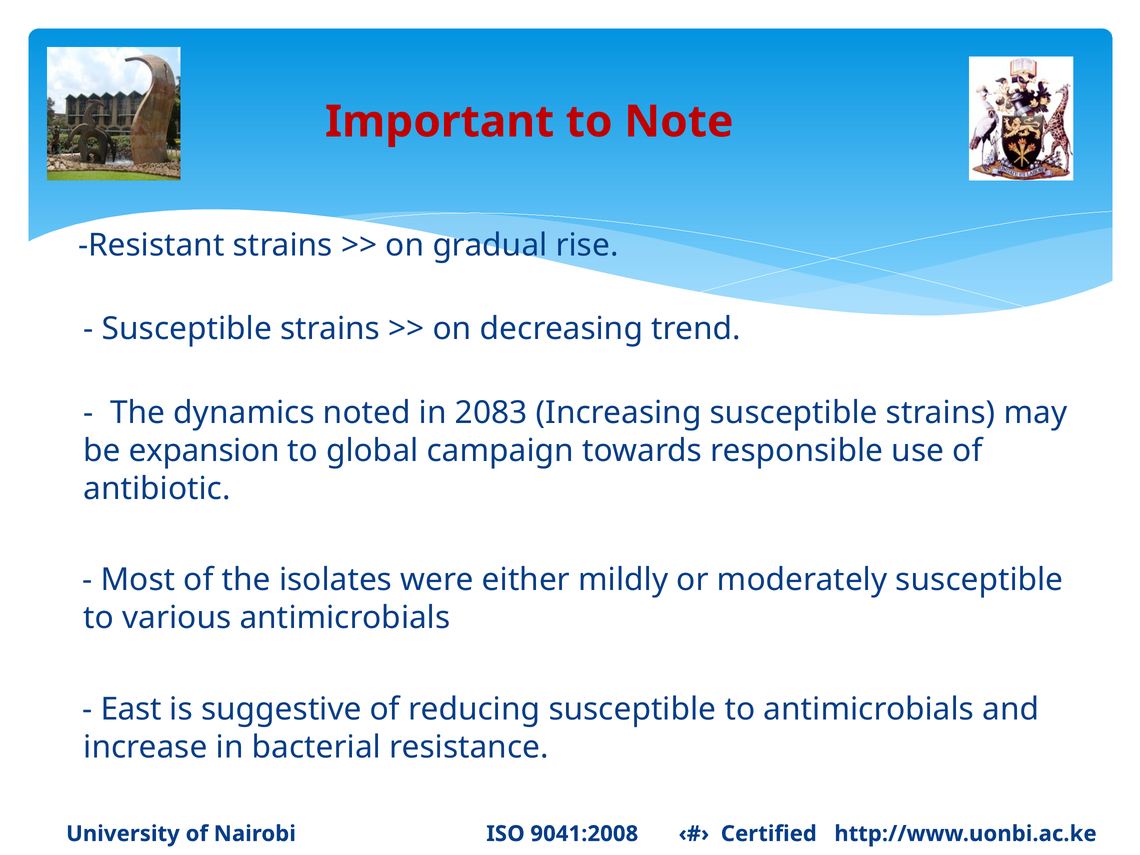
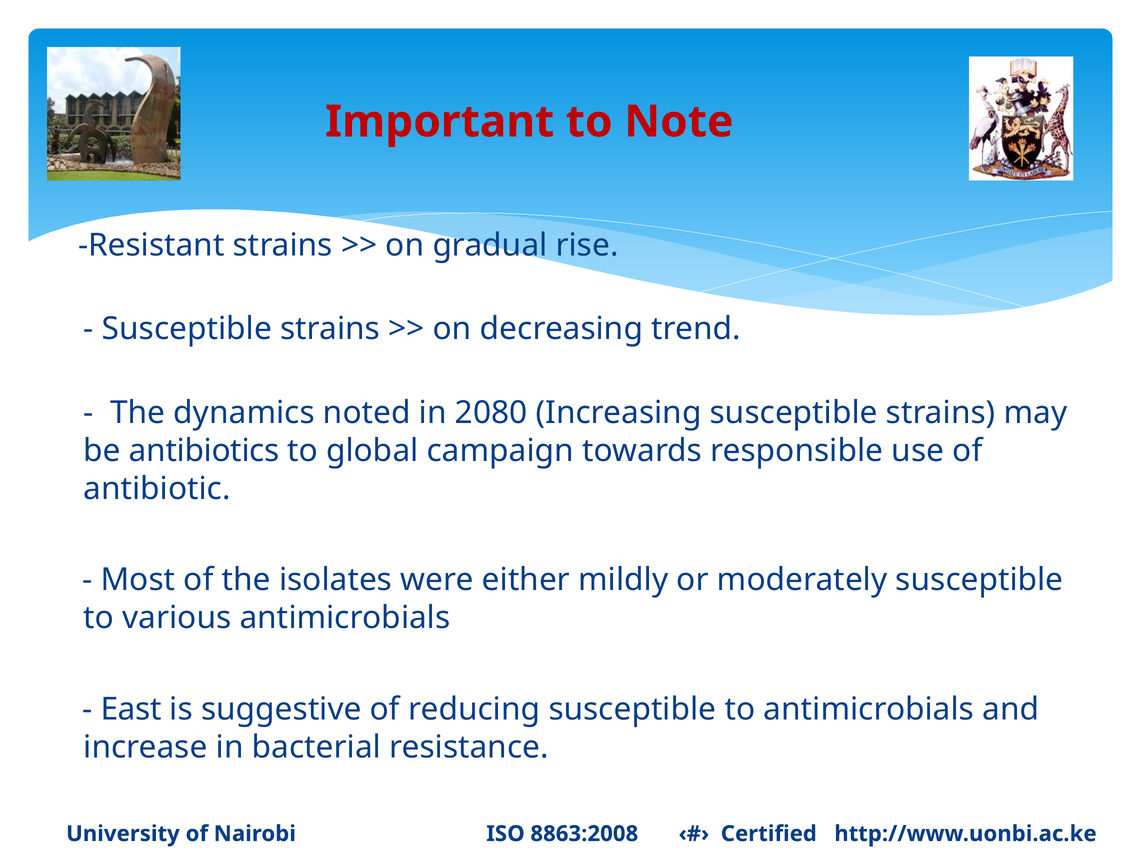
2083: 2083 -> 2080
expansion: expansion -> antibiotics
9041:2008: 9041:2008 -> 8863:2008
